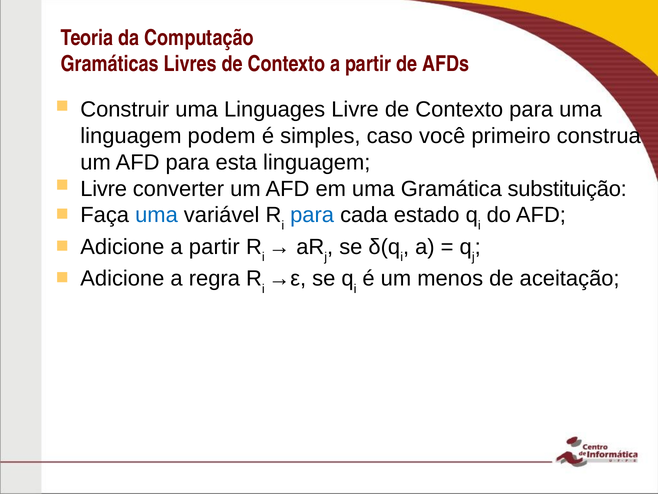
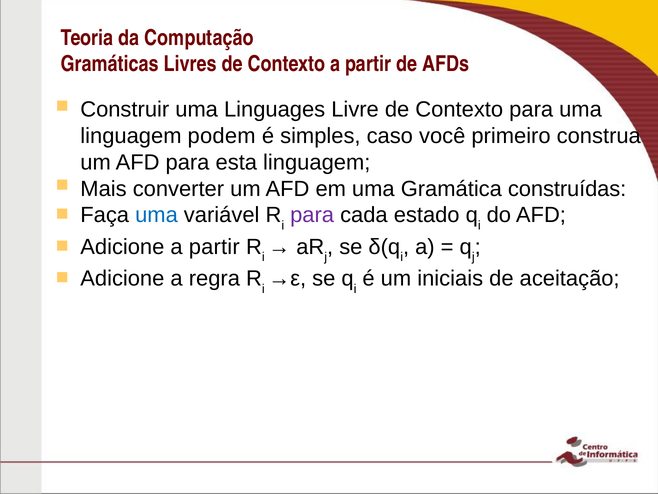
Livre at (104, 189): Livre -> Mais
substituição: substituição -> construídas
para at (312, 215) colour: blue -> purple
menos: menos -> iniciais
